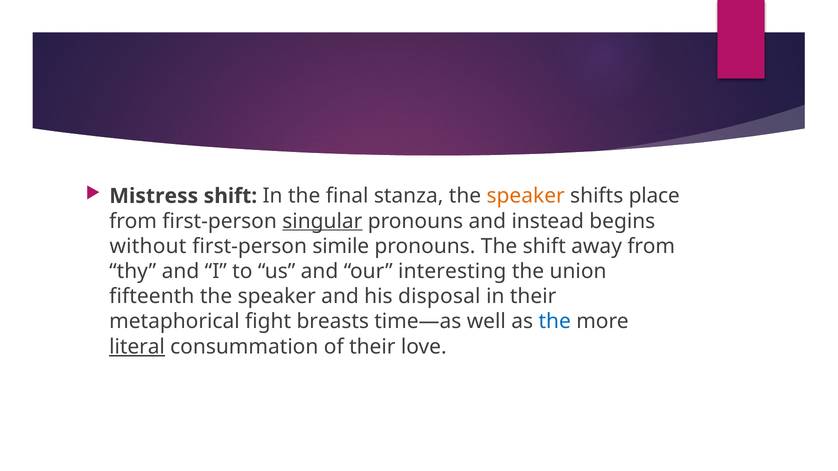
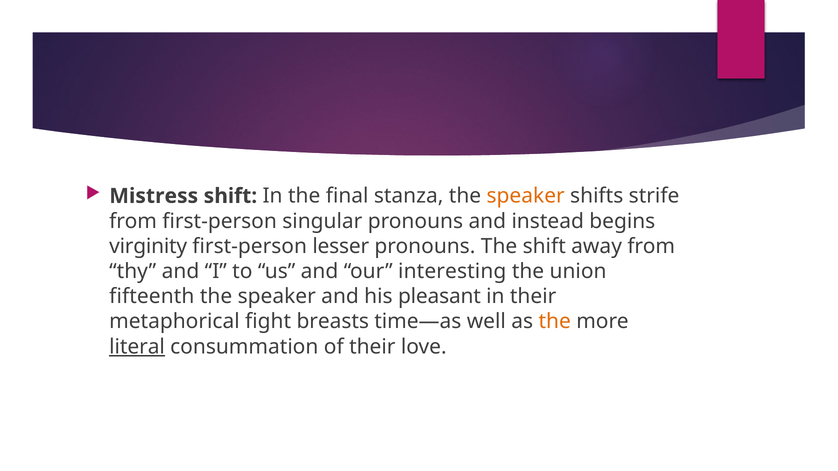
place: place -> strife
singular underline: present -> none
without: without -> virginity
simile: simile -> lesser
disposal: disposal -> pleasant
the at (555, 322) colour: blue -> orange
